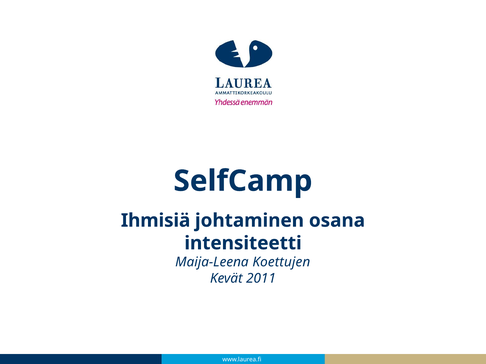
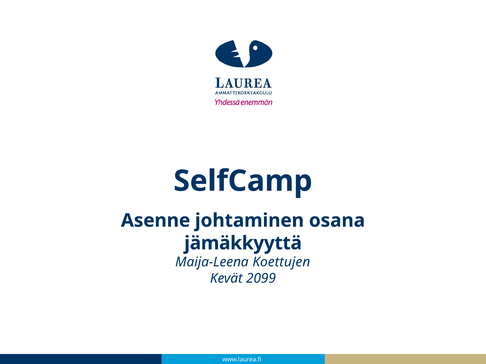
Ihmisiä: Ihmisiä -> Asenne
intensiteetti: intensiteetti -> jämäkkyyttä
2011: 2011 -> 2099
